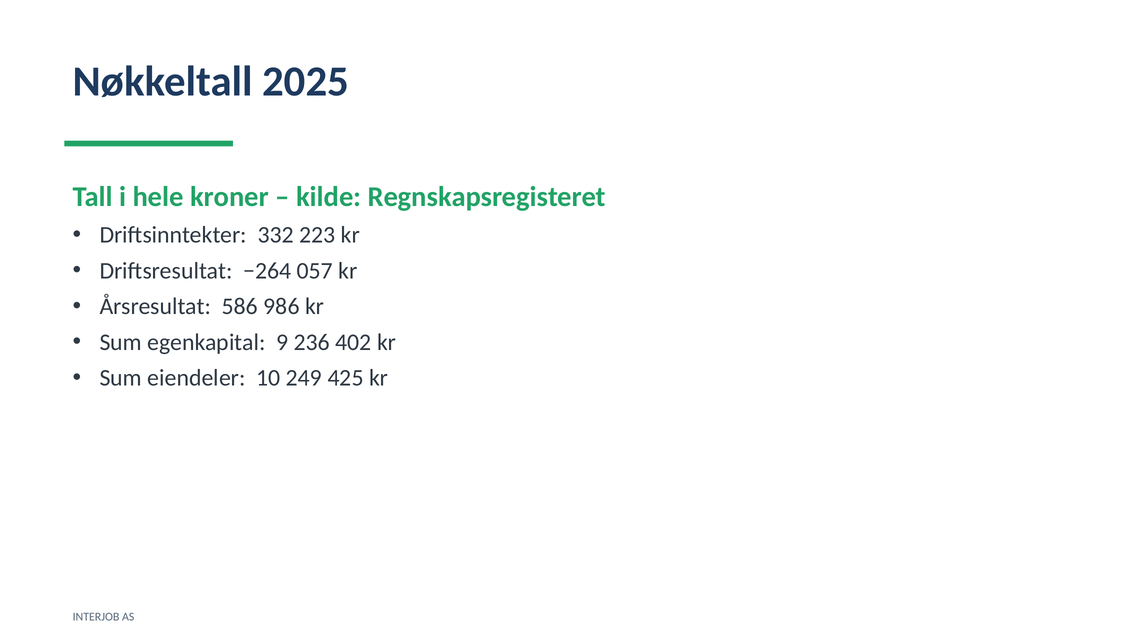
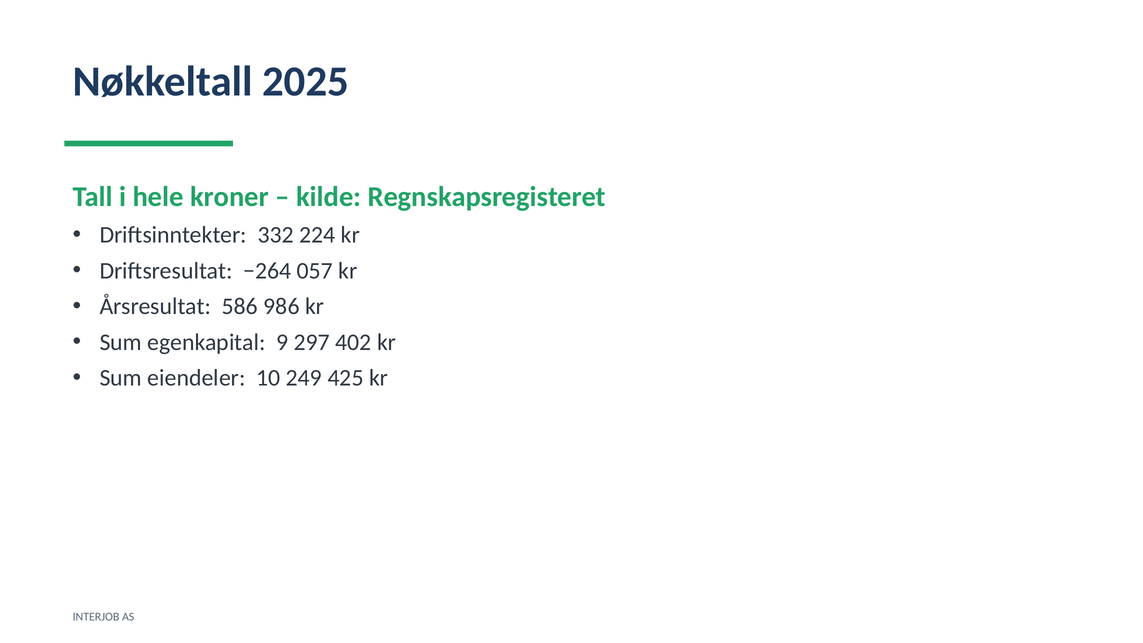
223: 223 -> 224
236: 236 -> 297
